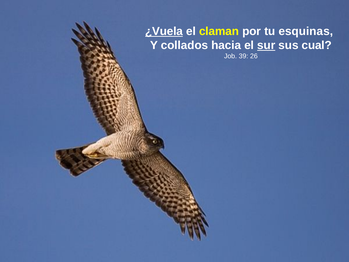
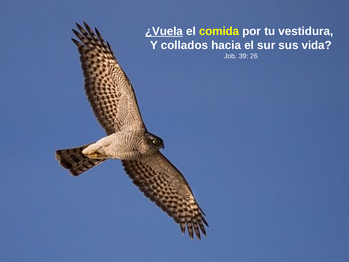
claman: claman -> comida
esquinas: esquinas -> vestidura
sur underline: present -> none
cual: cual -> vida
